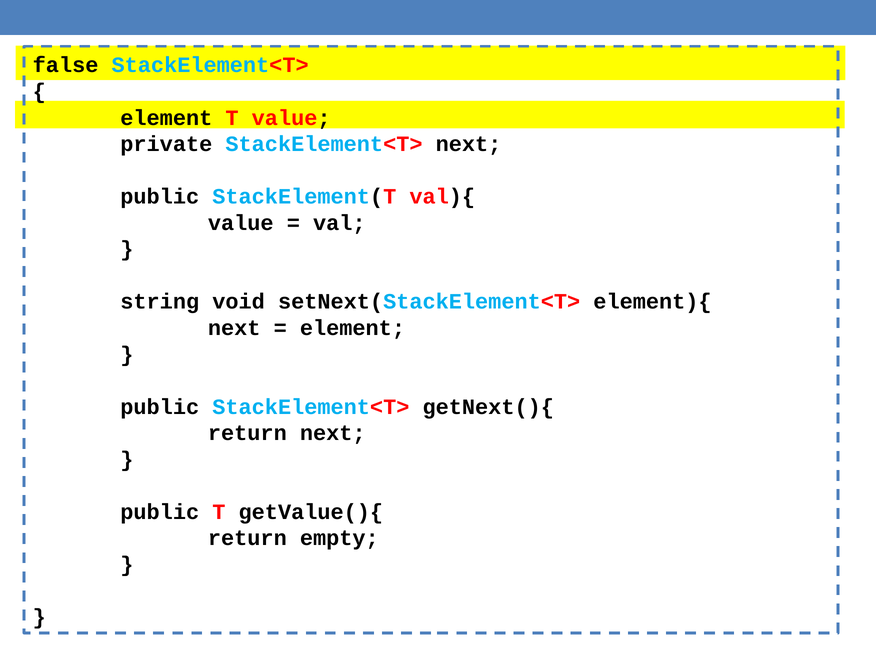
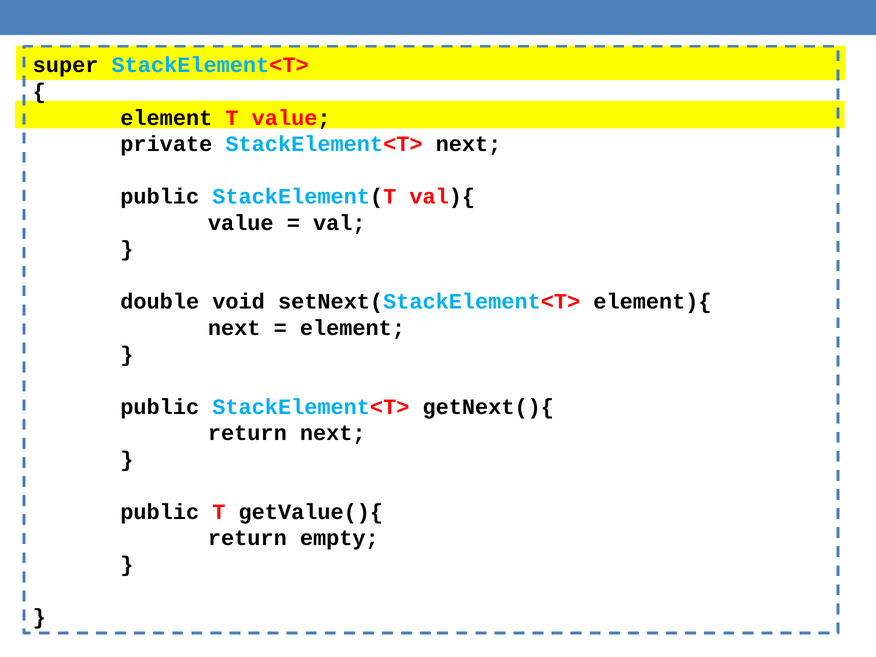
false: false -> super
string: string -> double
